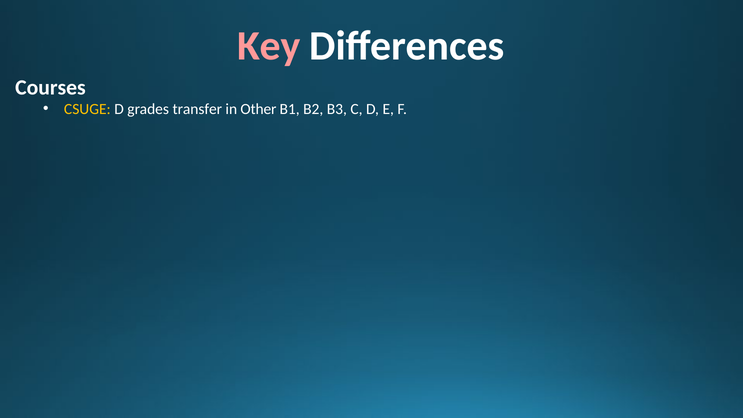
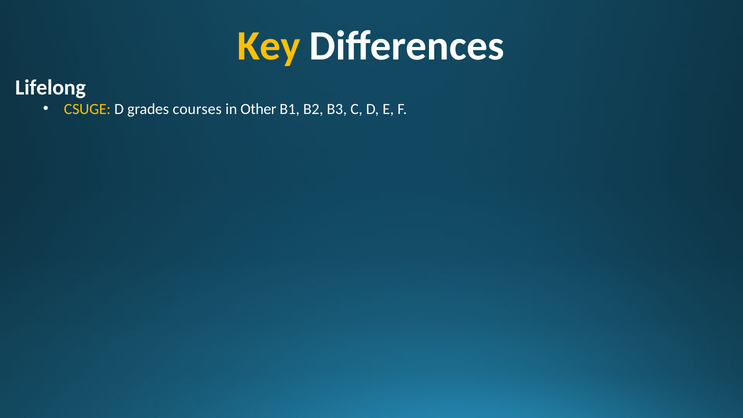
Key colour: pink -> yellow
Courses: Courses -> Lifelong
transfer: transfer -> courses
